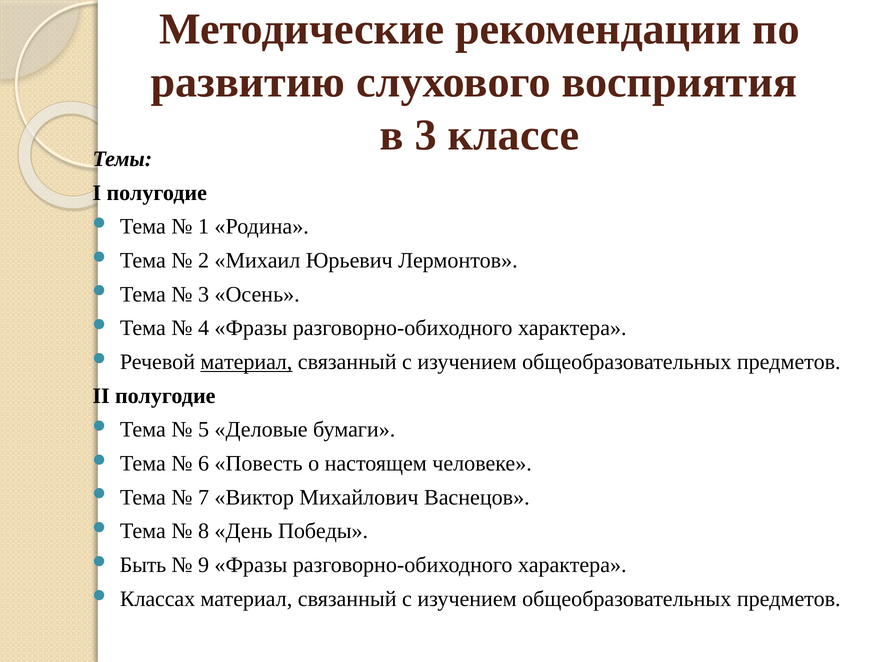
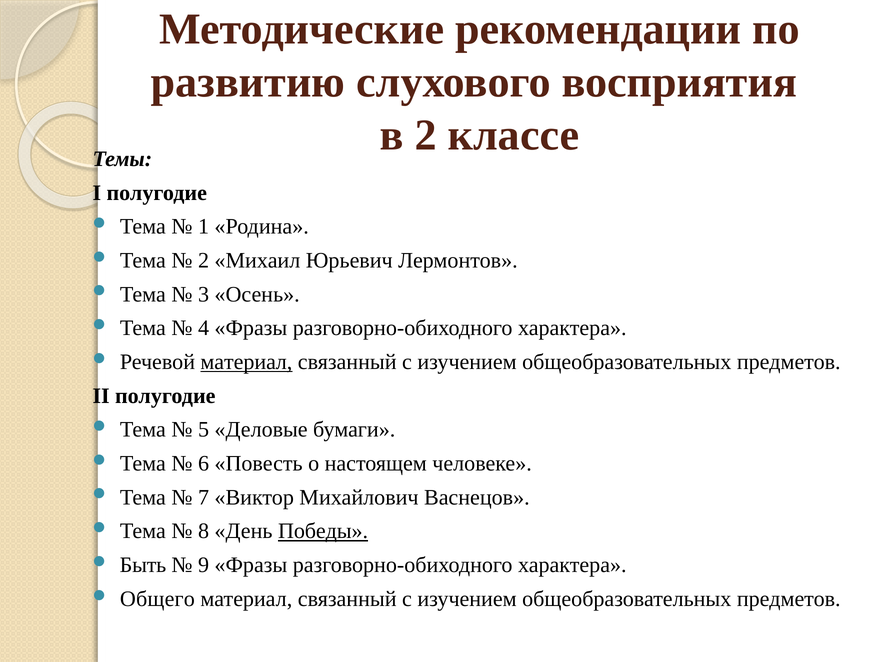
в 3: 3 -> 2
Победы underline: none -> present
Классах: Классах -> Общего
